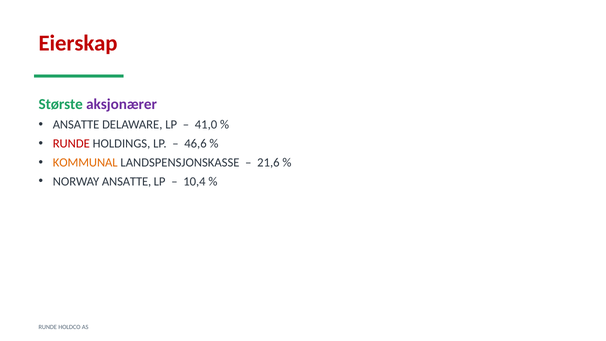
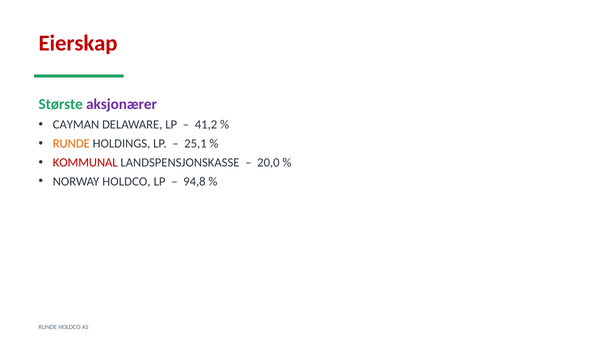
ANSATTE at (76, 125): ANSATTE -> CAYMAN
41,0: 41,0 -> 41,2
RUNDE at (71, 144) colour: red -> orange
46,6: 46,6 -> 25,1
KOMMUNAL colour: orange -> red
21,6: 21,6 -> 20,0
NORWAY ANSATTE: ANSATTE -> HOLDCO
10,4: 10,4 -> 94,8
